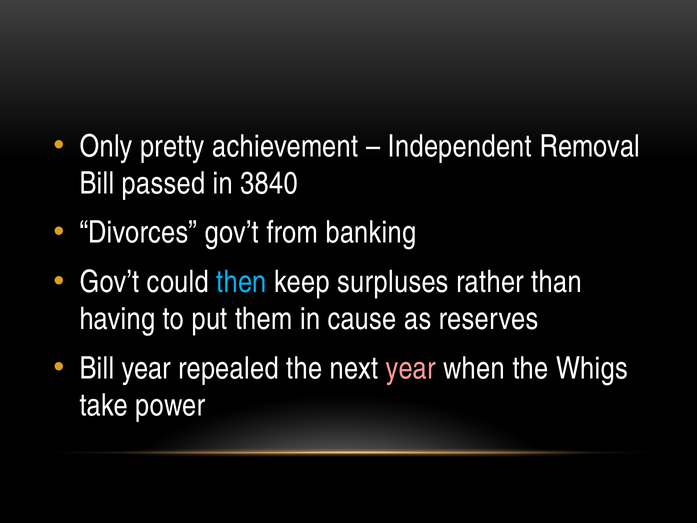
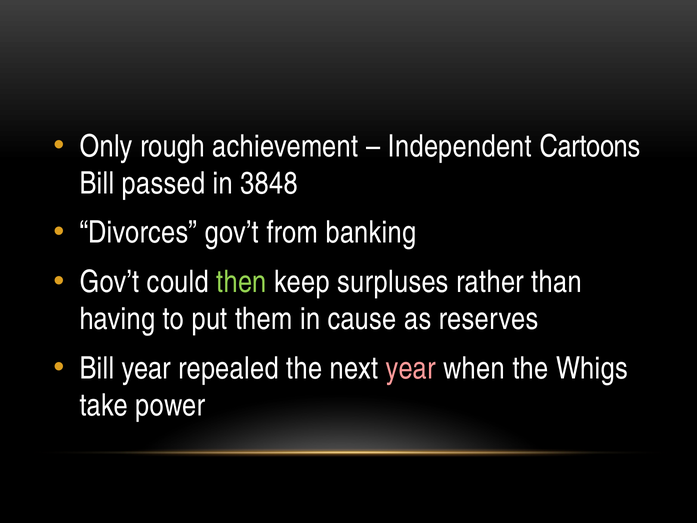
pretty: pretty -> rough
Removal: Removal -> Cartoons
3840: 3840 -> 3848
then colour: light blue -> light green
